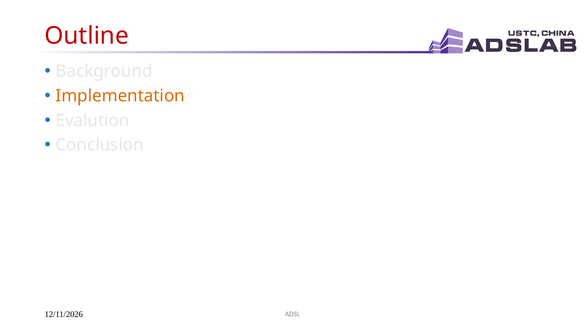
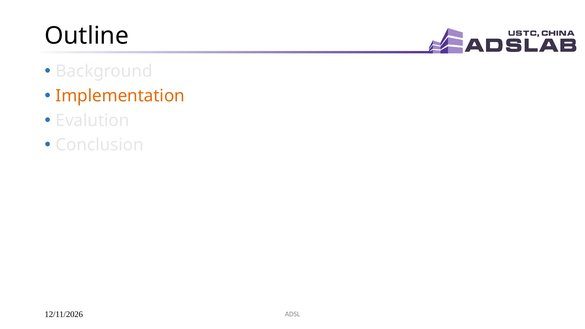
Outline colour: red -> black
